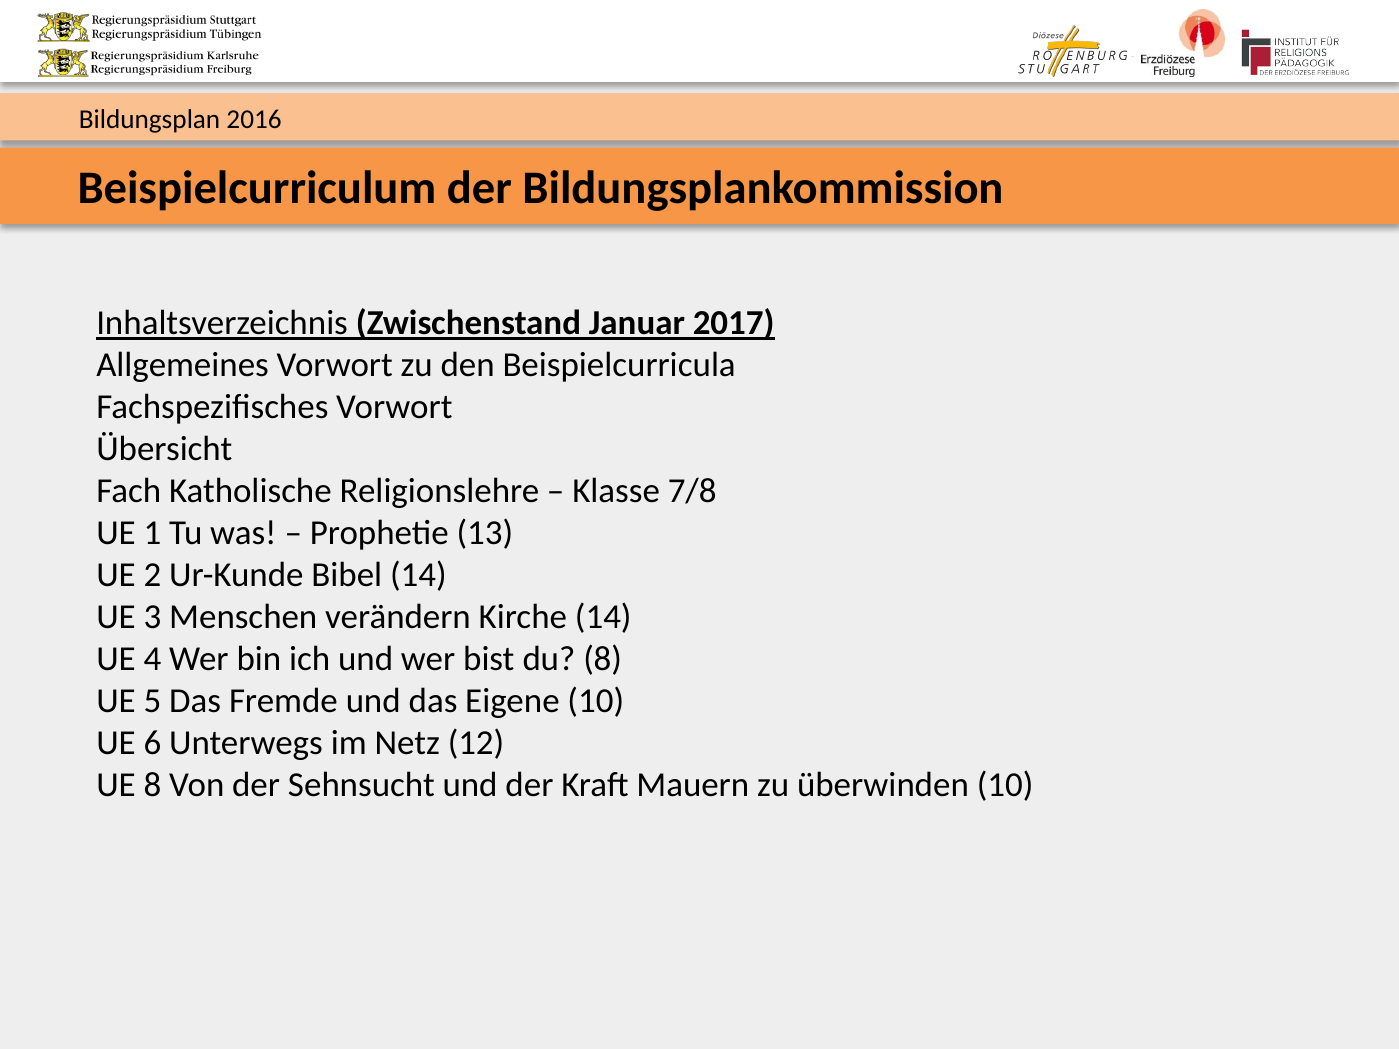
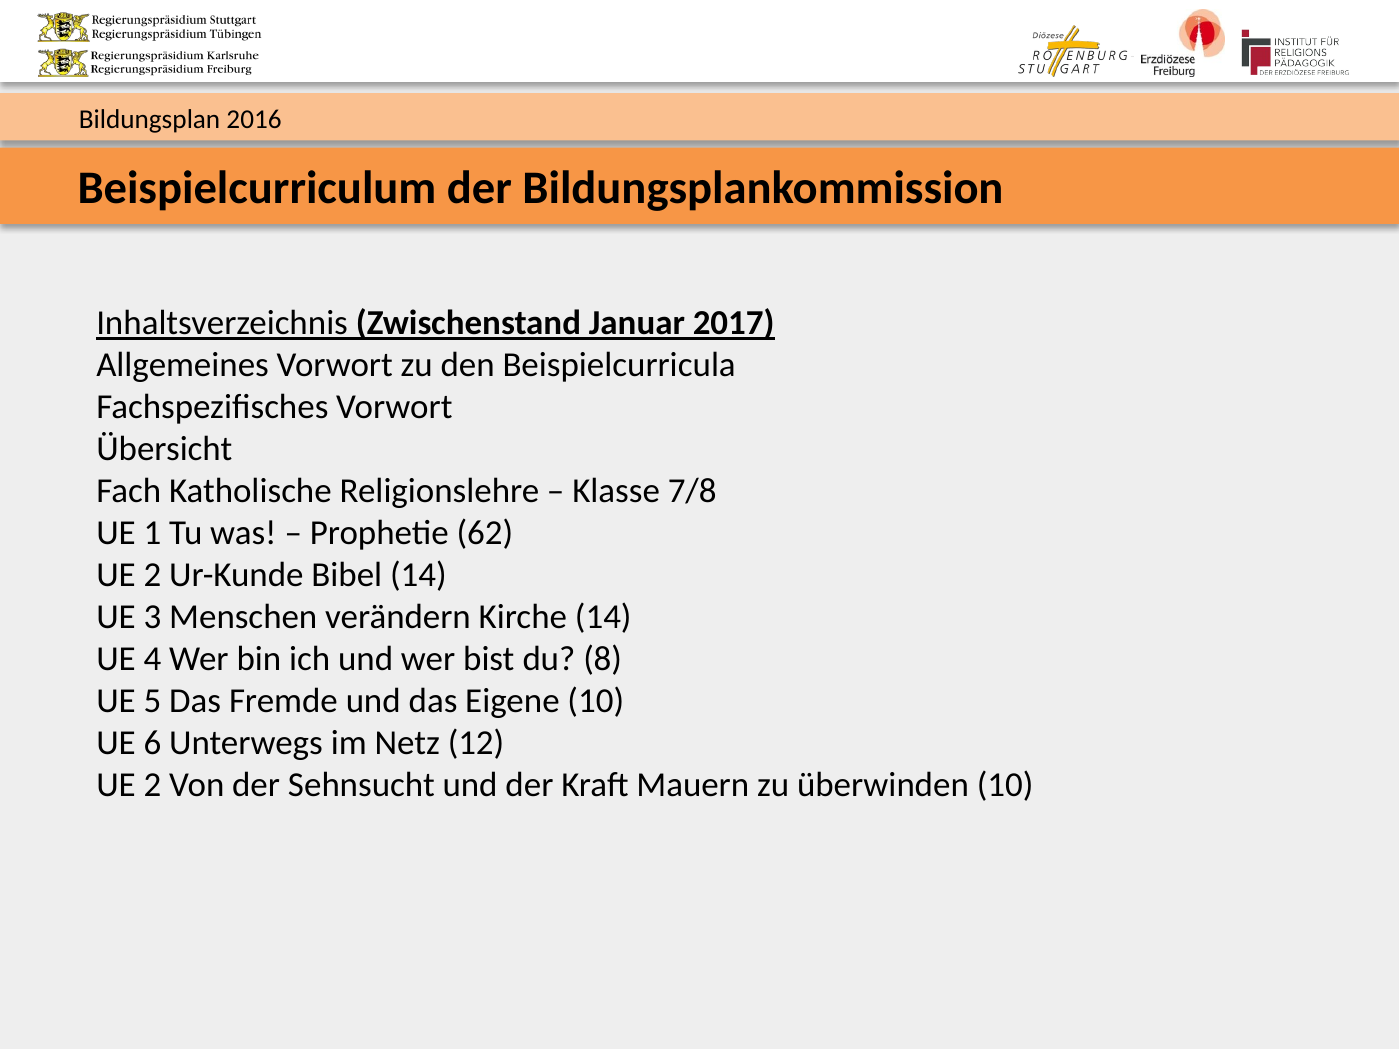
13: 13 -> 62
8 at (152, 785): 8 -> 2
